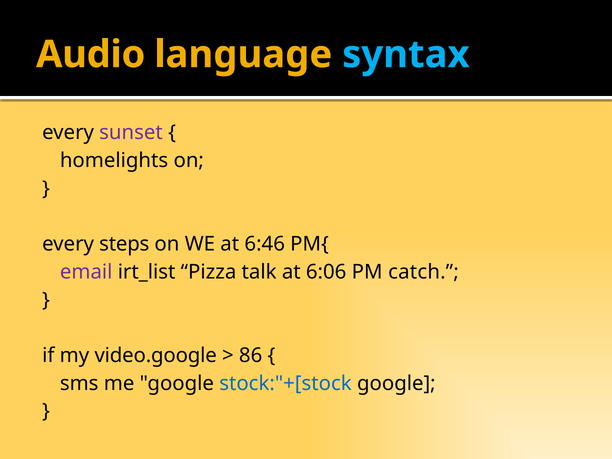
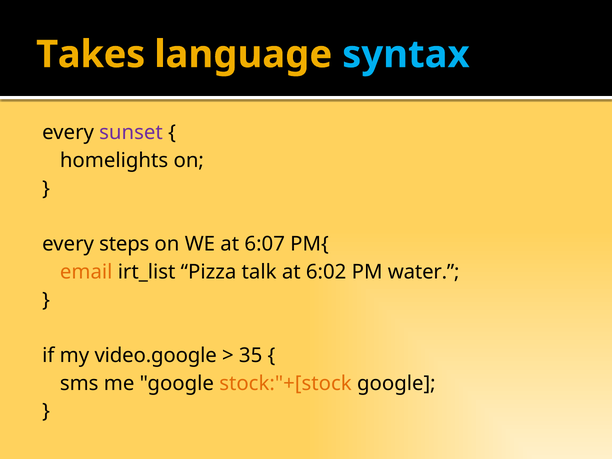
Audio: Audio -> Takes
6:46: 6:46 -> 6:07
email colour: purple -> orange
6:06: 6:06 -> 6:02
catch: catch -> water
86: 86 -> 35
stock:"+[stock colour: blue -> orange
